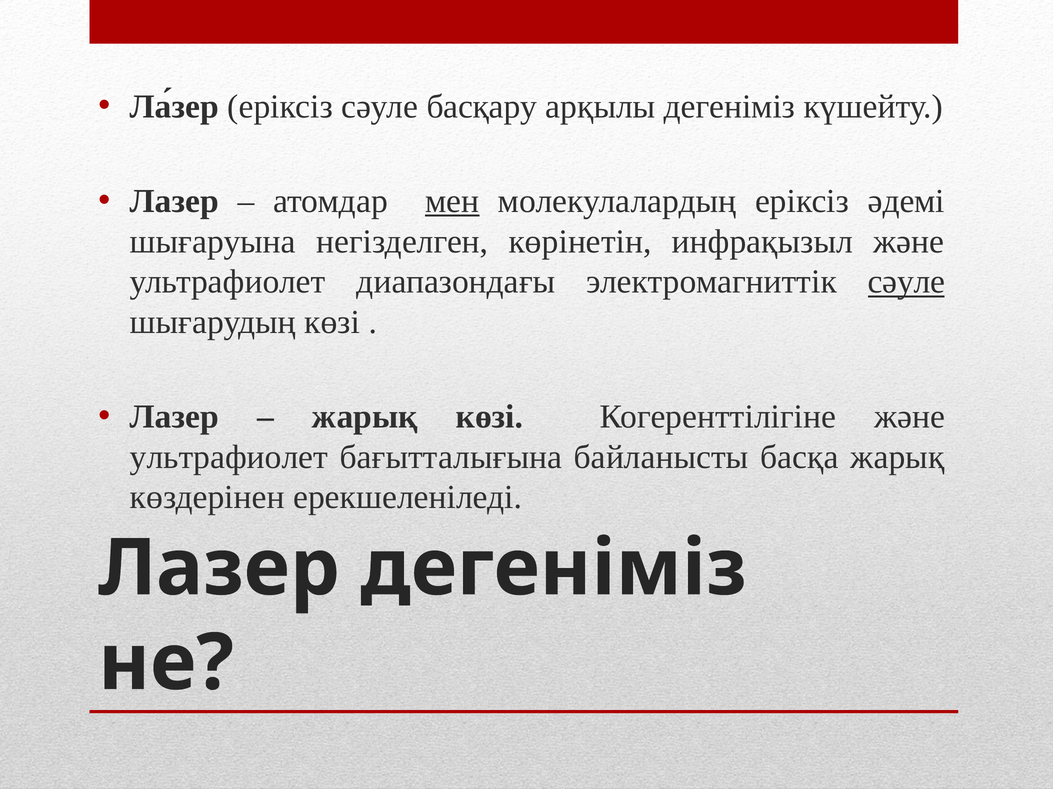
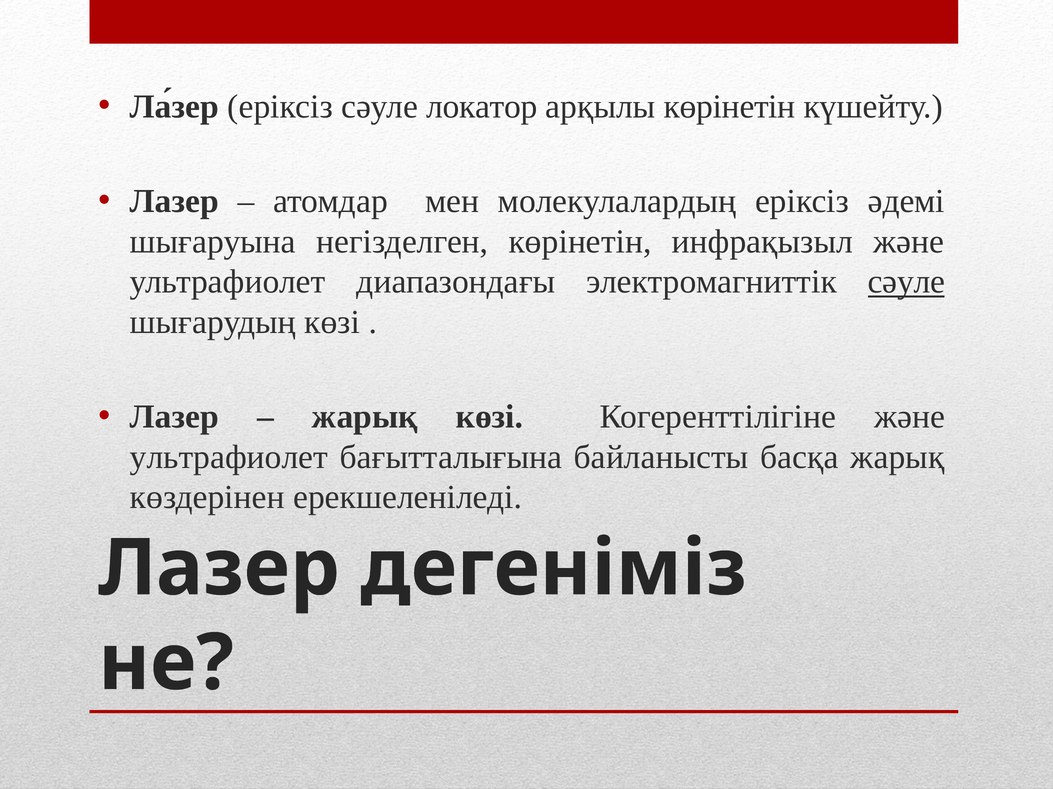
басқару: басқару -> локатор
арқылы дегеніміз: дегеніміз -> көрінетін
мен underline: present -> none
